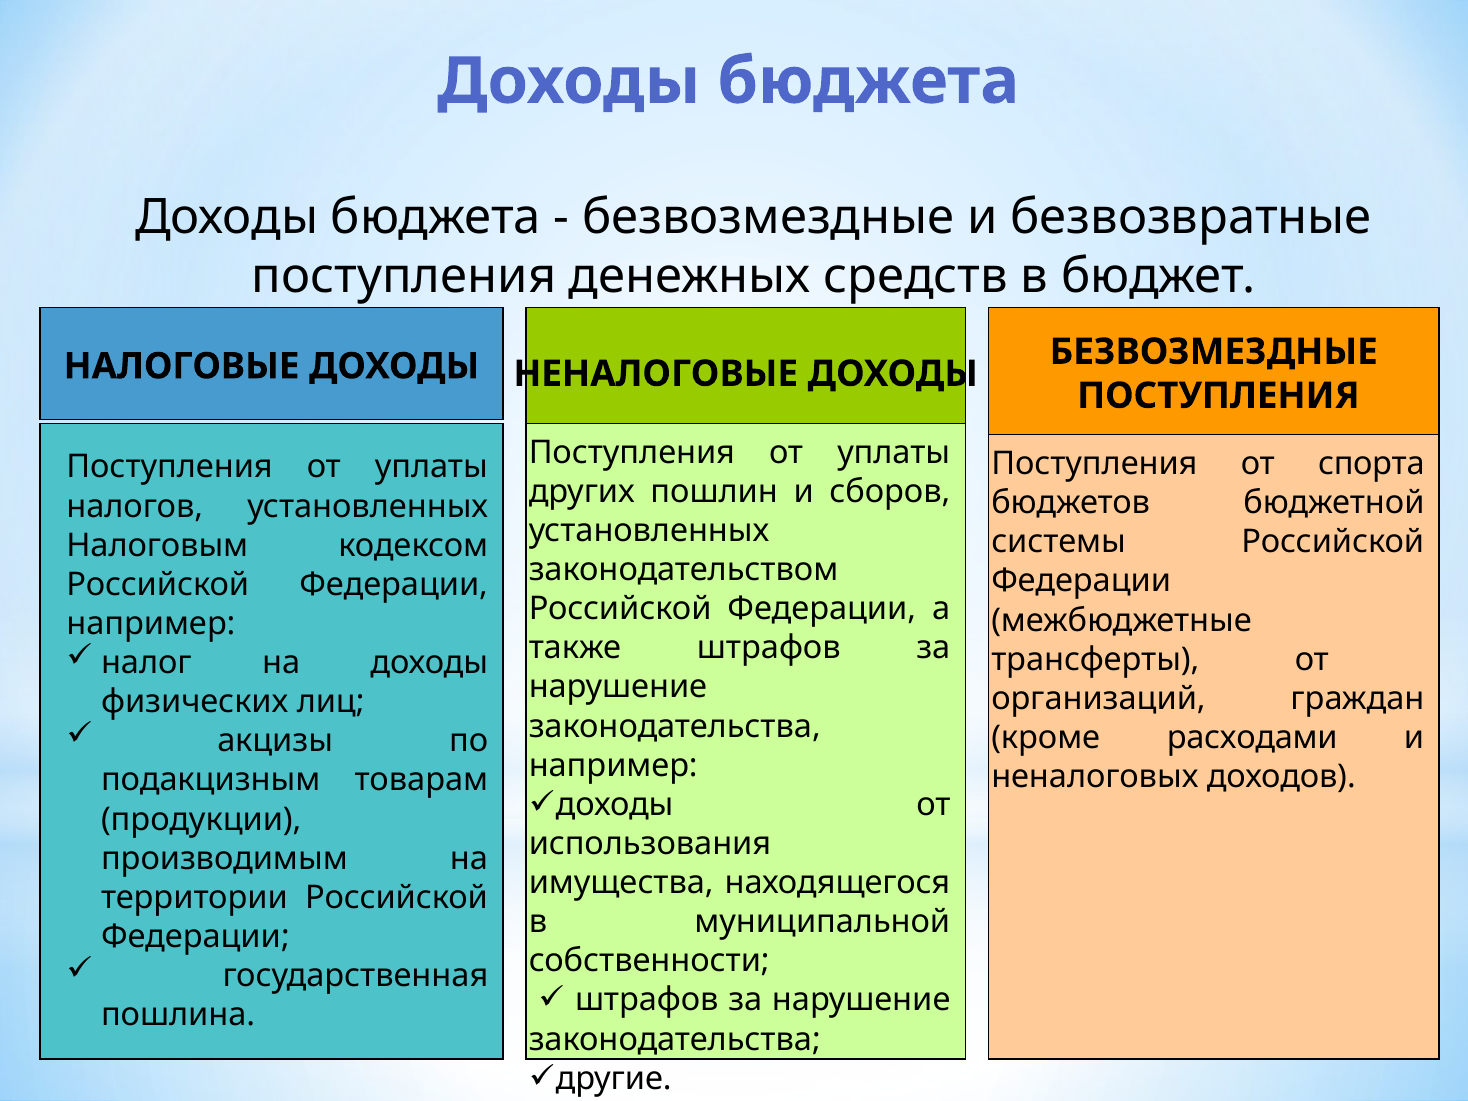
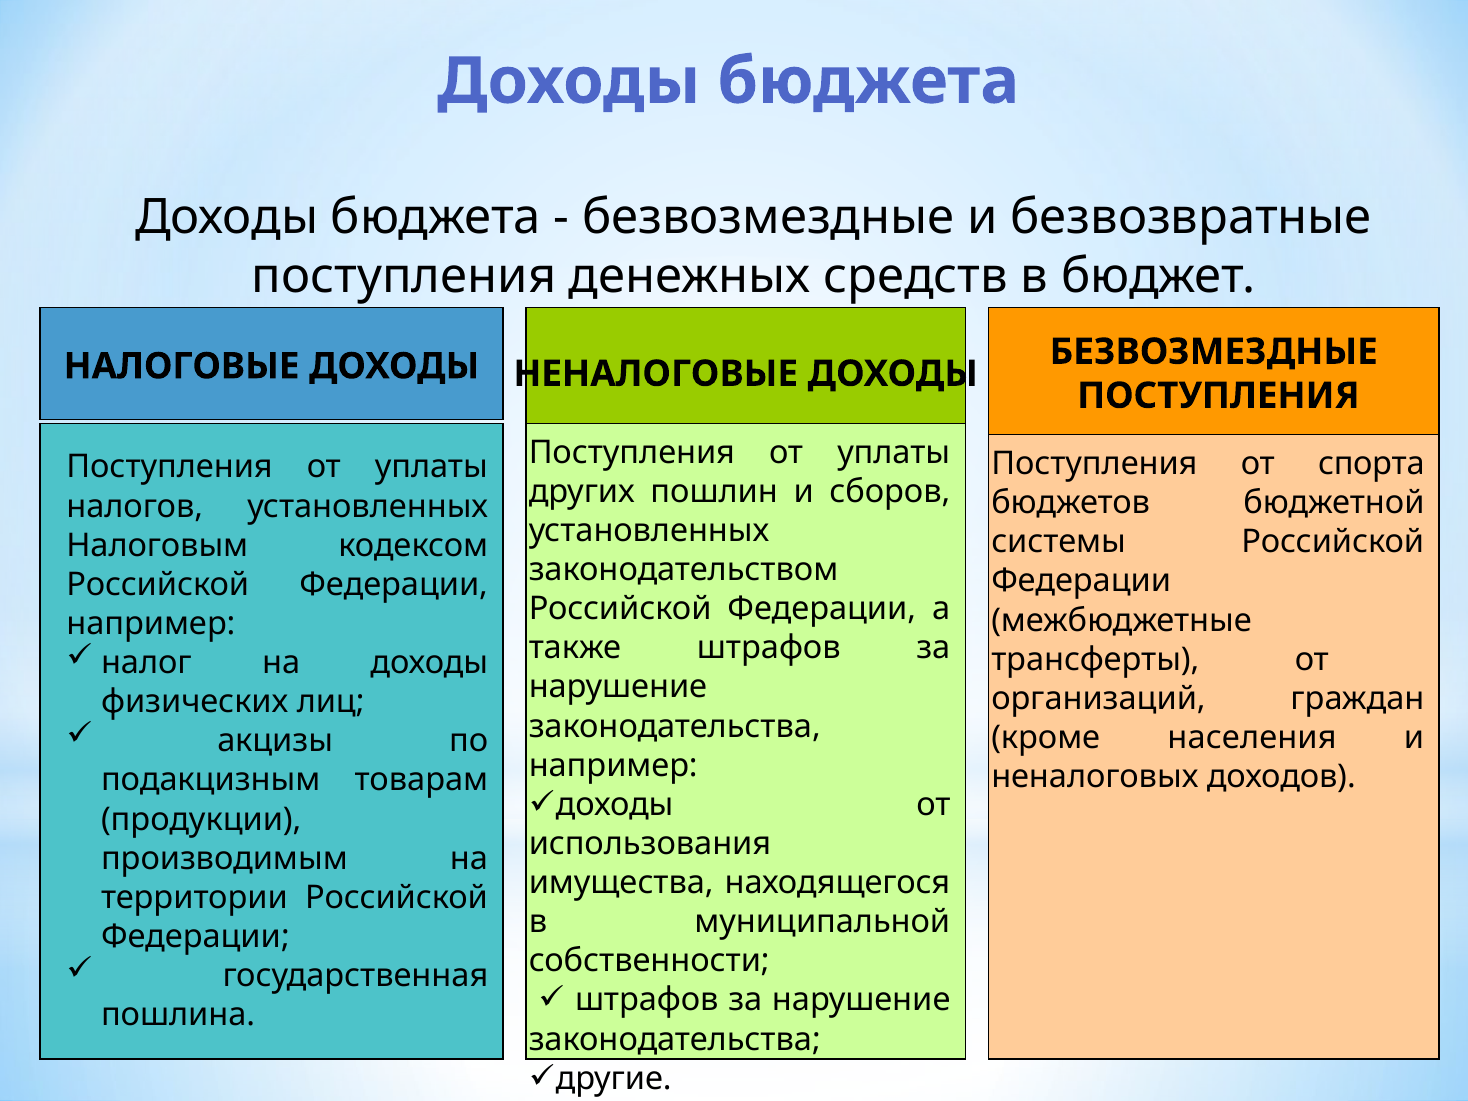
расходами: расходами -> населения
